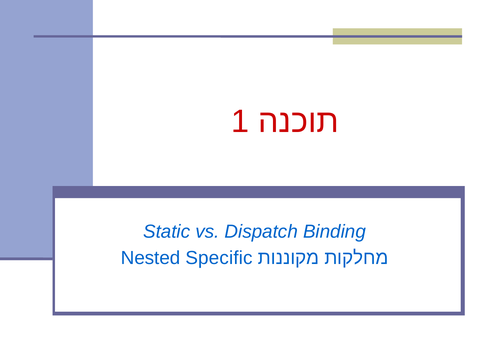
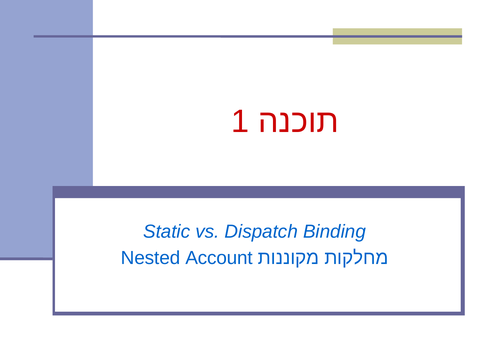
Specific: Specific -> Account
